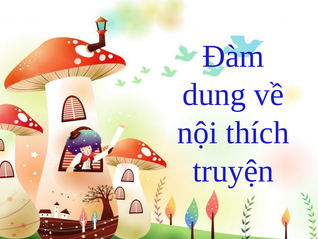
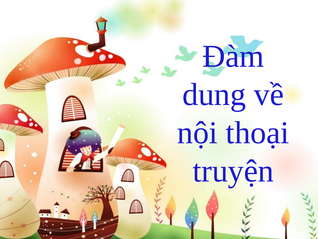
thích: thích -> thoại
